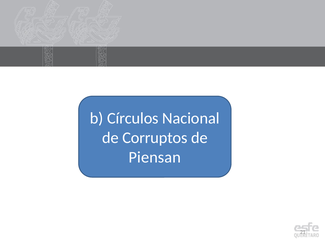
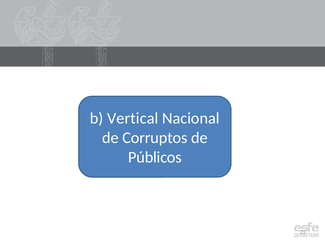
Círculos: Círculos -> Vertical
Piensan: Piensan -> Públicos
